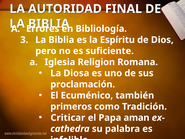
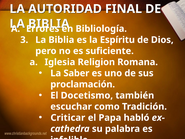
Diosa: Diosa -> Saber
Ecuménico: Ecuménico -> Docetismo
primeros: primeros -> escuchar
aman: aman -> habló
